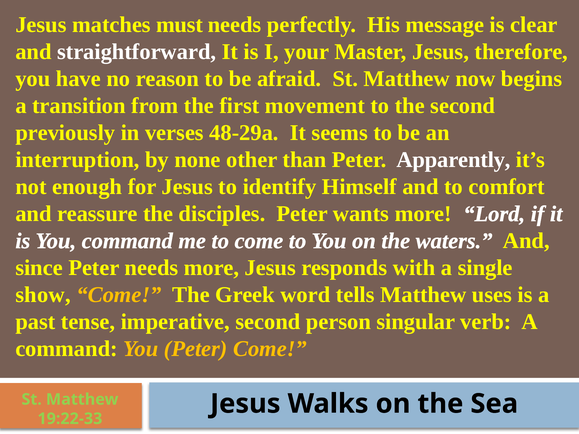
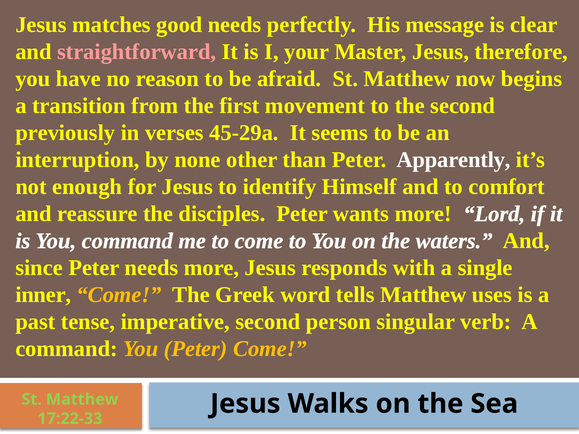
must: must -> good
straightforward colour: white -> pink
48-29a: 48-29a -> 45-29a
show: show -> inner
19:22-33: 19:22-33 -> 17:22-33
